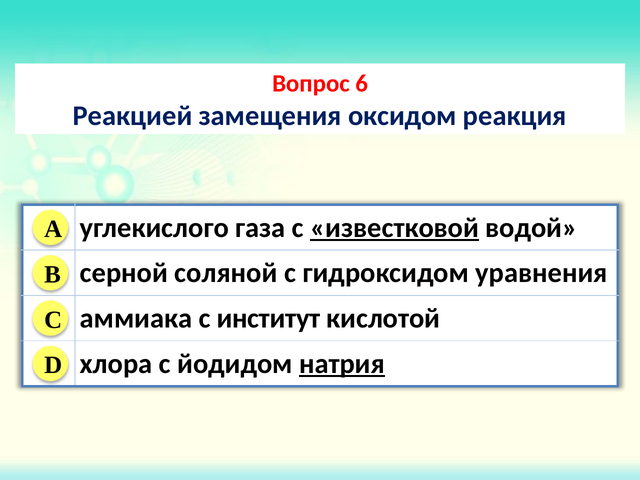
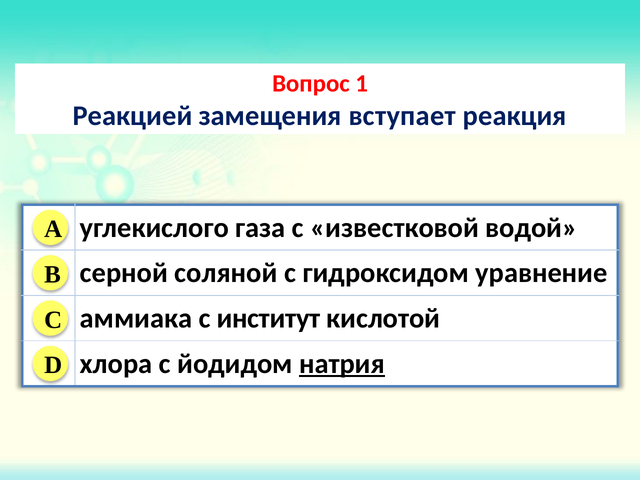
6: 6 -> 1
оксидом: оксидом -> вступает
известковой underline: present -> none
уравнения: уравнения -> уравнение
